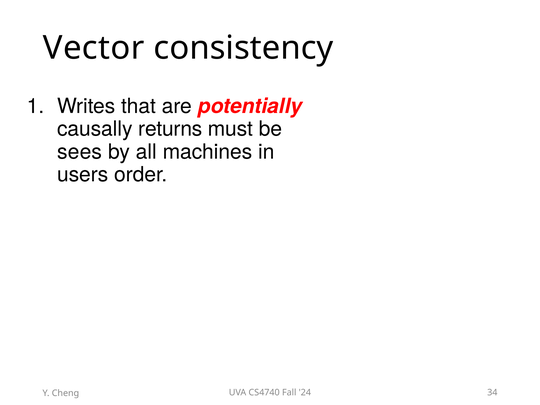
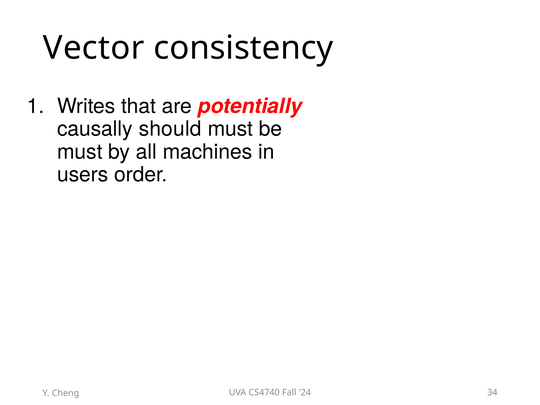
returns: returns -> should
sees at (80, 152): sees -> must
